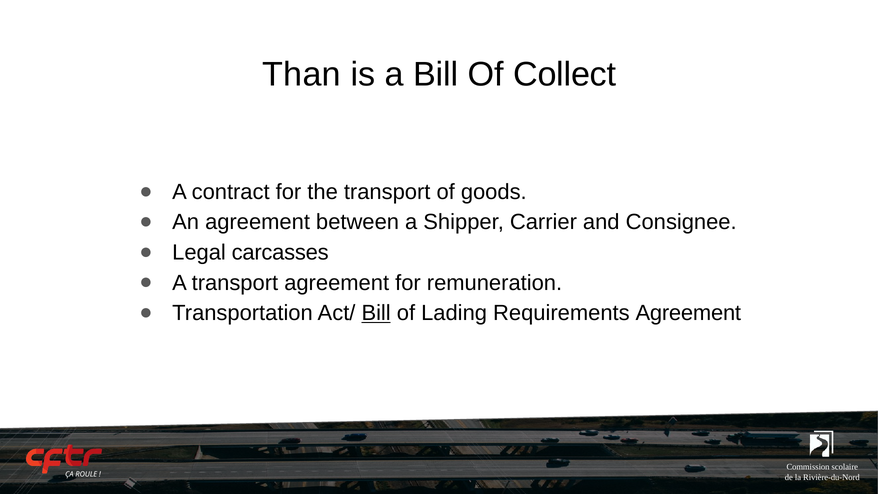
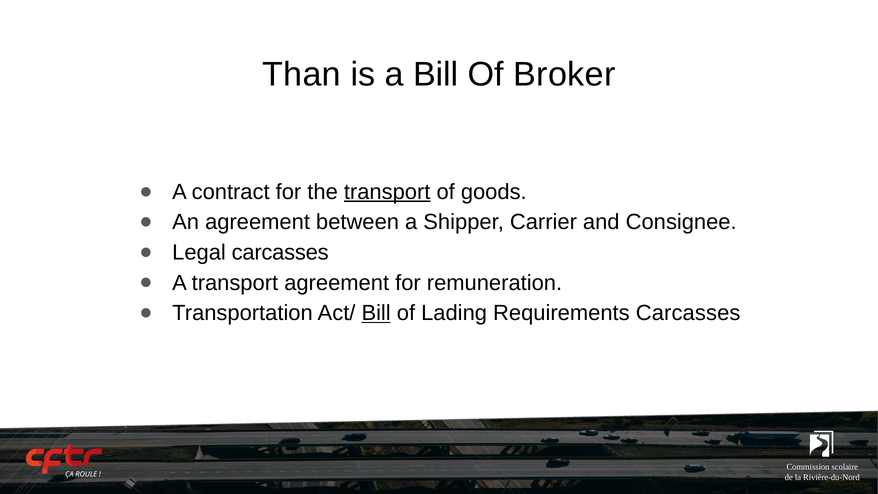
Collect: Collect -> Broker
transport at (387, 192) underline: none -> present
Requirements Agreement: Agreement -> Carcasses
